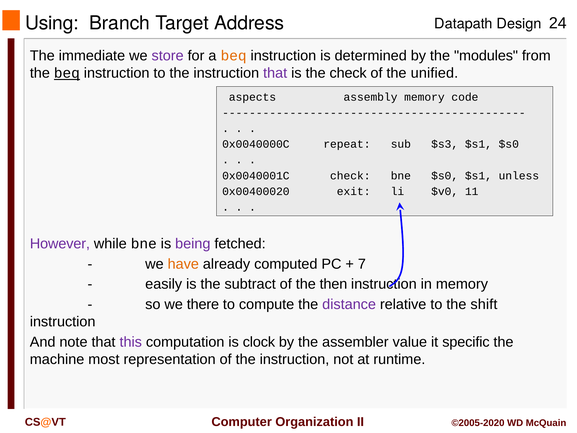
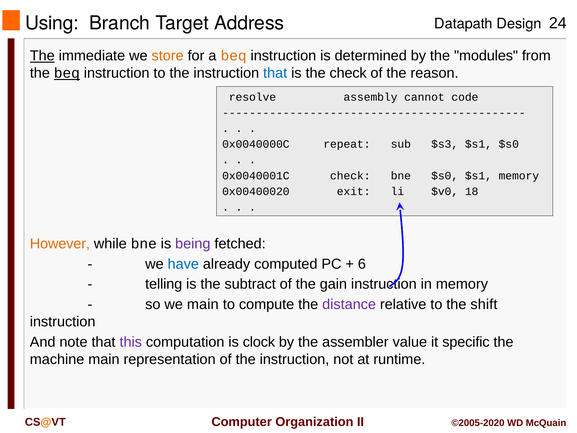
The at (42, 56) underline: none -> present
store colour: purple -> orange
that at (275, 73) colour: purple -> blue
unified: unified -> reason
aspects: aspects -> resolve
assembly memory: memory -> cannot
$s1 unless: unless -> memory
11: 11 -> 18
However colour: purple -> orange
have colour: orange -> blue
7: 7 -> 6
easily: easily -> telling
then: then -> gain
we there: there -> main
machine most: most -> main
